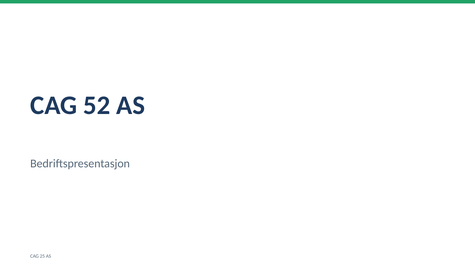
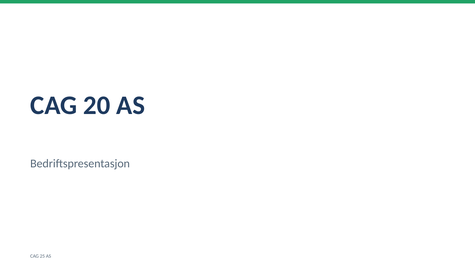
52: 52 -> 20
